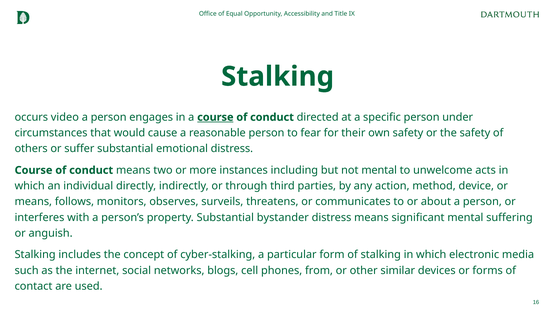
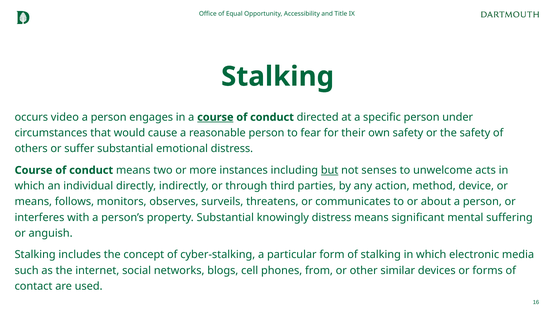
but underline: none -> present
not mental: mental -> senses
bystander: bystander -> knowingly
